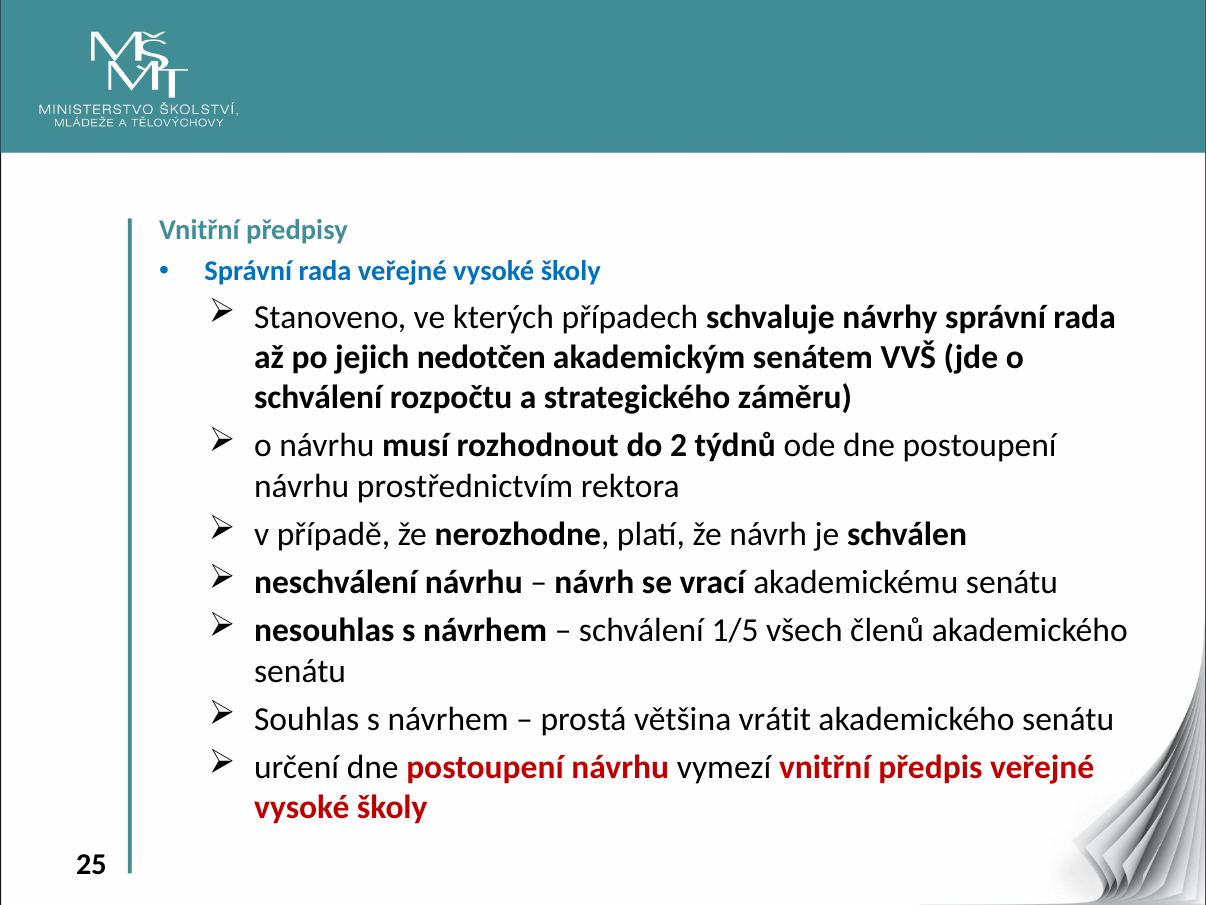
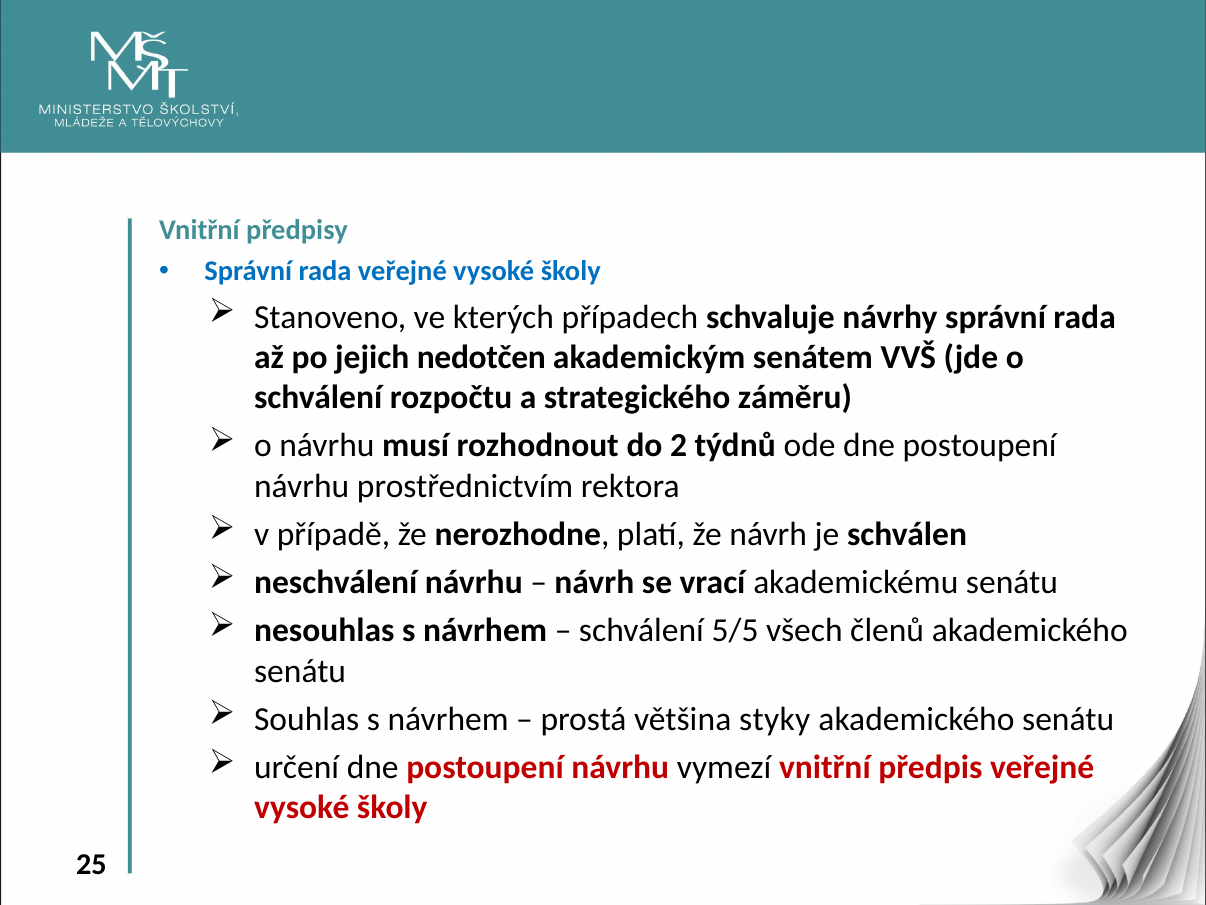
1/5: 1/5 -> 5/5
vrátit: vrátit -> styky
